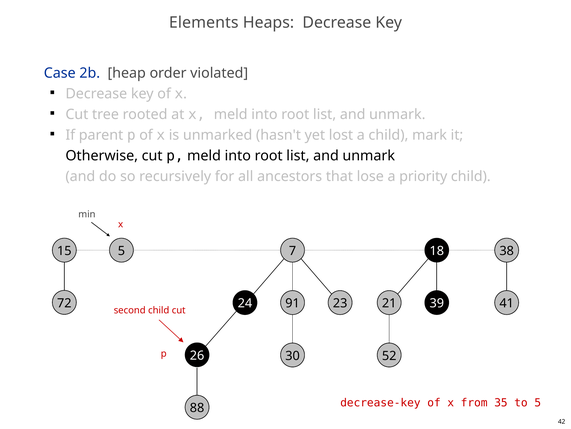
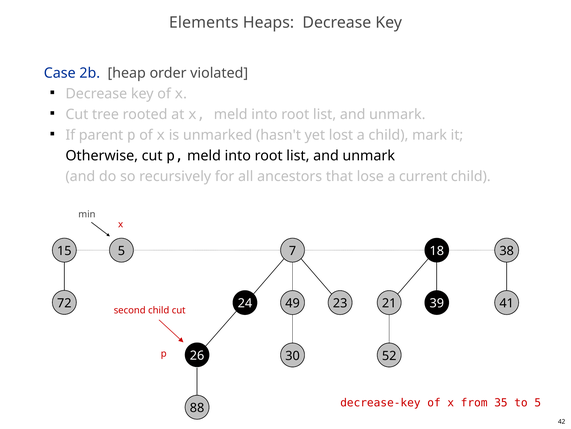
priority: priority -> current
91: 91 -> 49
